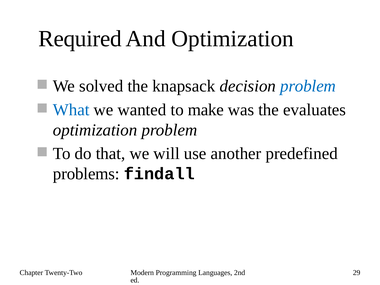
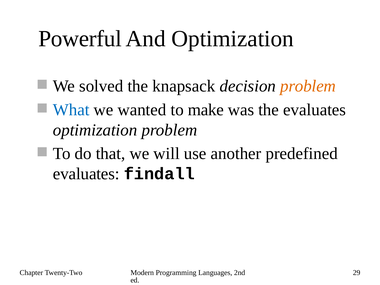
Required: Required -> Powerful
problem at (308, 86) colour: blue -> orange
problems at (86, 174): problems -> evaluates
